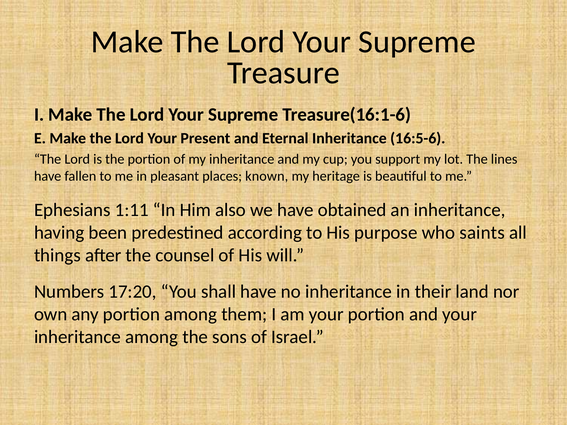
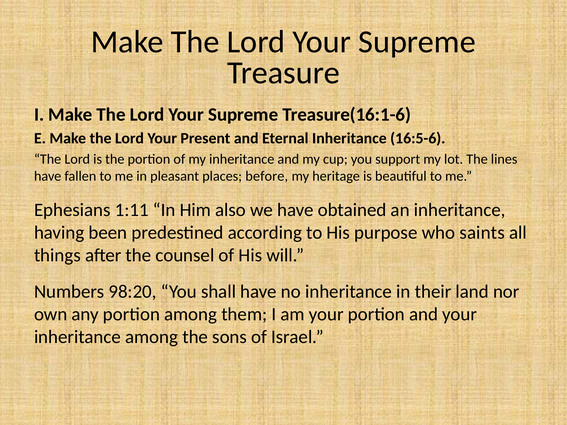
known: known -> before
17:20: 17:20 -> 98:20
